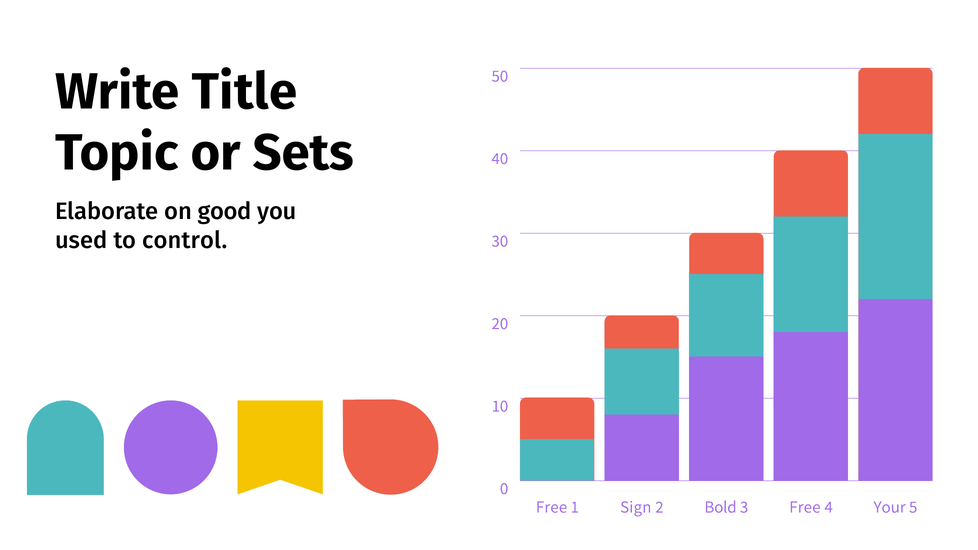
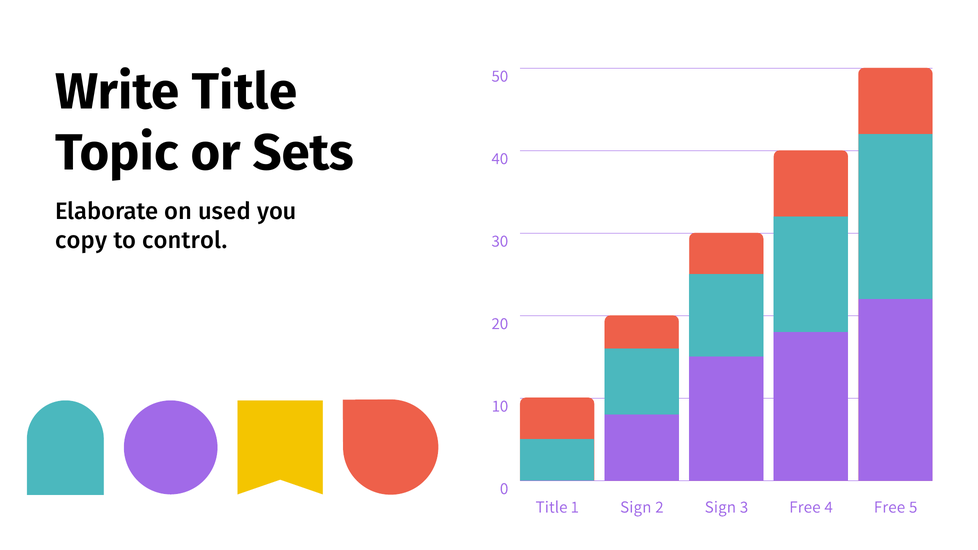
good: good -> used
used: used -> copy
Free at (552, 507): Free -> Title
2 Bold: Bold -> Sign
4 Your: Your -> Free
